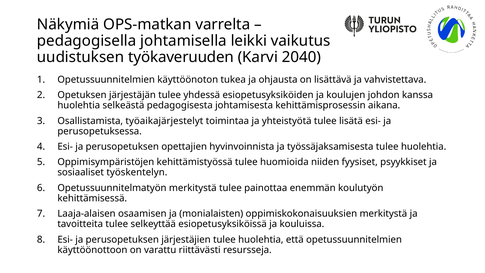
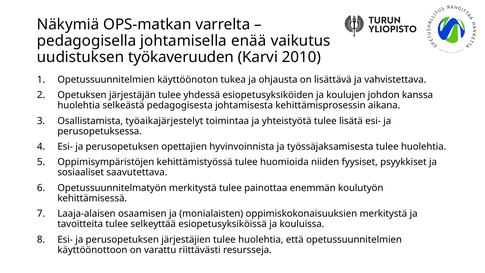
leikki: leikki -> enää
2040: 2040 -> 2010
työskentelyn: työskentelyn -> saavutettava
